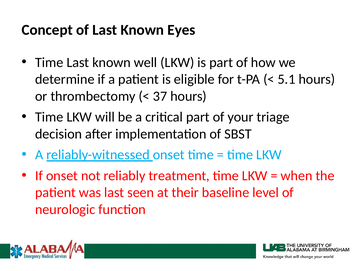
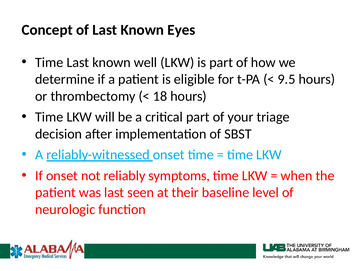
5.1: 5.1 -> 9.5
37: 37 -> 18
treatment: treatment -> symptoms
